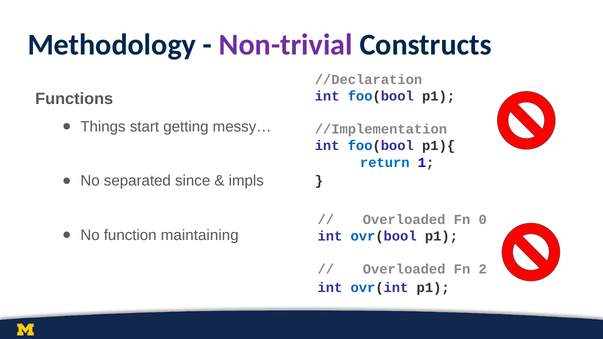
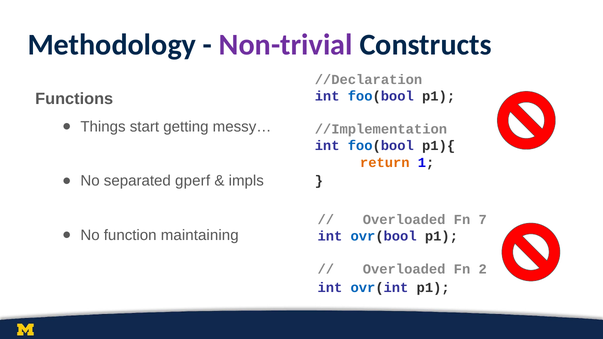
return colour: blue -> orange
since: since -> gperf
0: 0 -> 7
